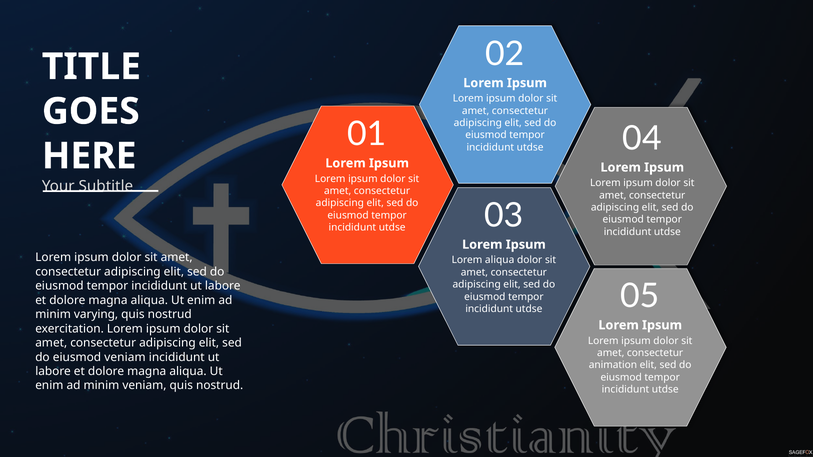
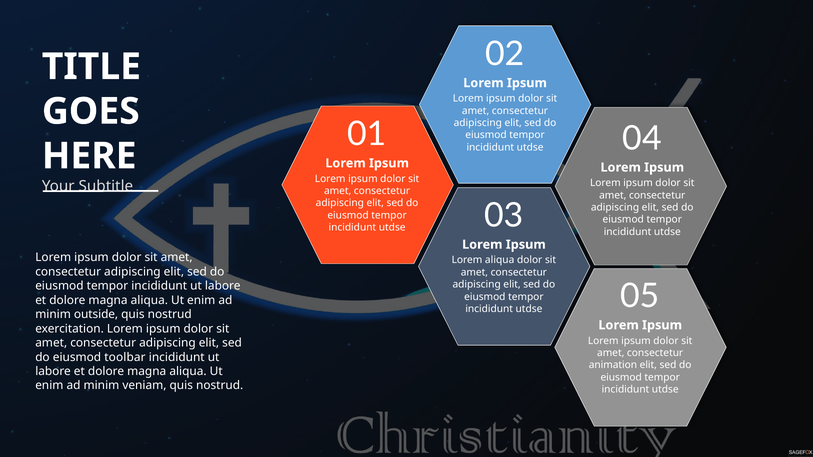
varying: varying -> outside
eiusmod veniam: veniam -> toolbar
